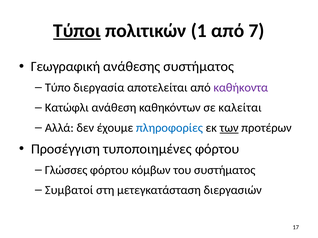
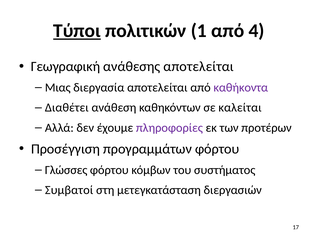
7: 7 -> 4
ανάθεσης συστήματος: συστήματος -> αποτελείται
Τύπο: Τύπο -> Μιας
Κατώφλι: Κατώφλι -> Διαθέτει
πληροφορίες colour: blue -> purple
των underline: present -> none
τυποποιημένες: τυποποιημένες -> προγραμμάτων
